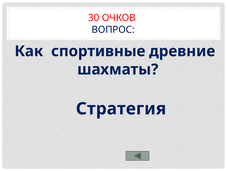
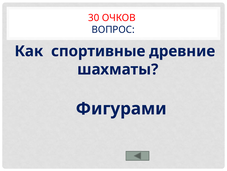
Стратегия: Стратегия -> Фигурами
